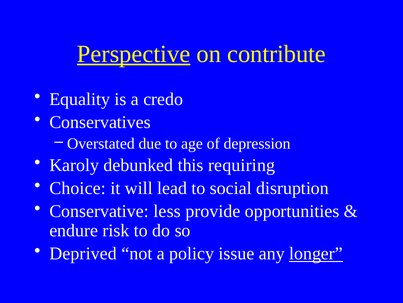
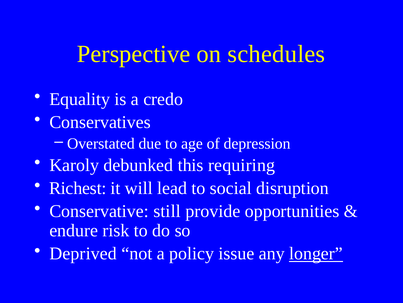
Perspective underline: present -> none
contribute: contribute -> schedules
Choice: Choice -> Richest
less: less -> still
